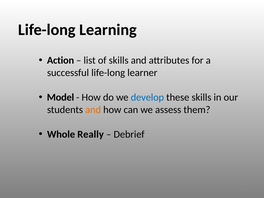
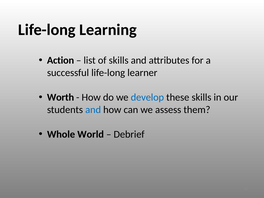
Model: Model -> Worth
and at (93, 110) colour: orange -> blue
Really: Really -> World
